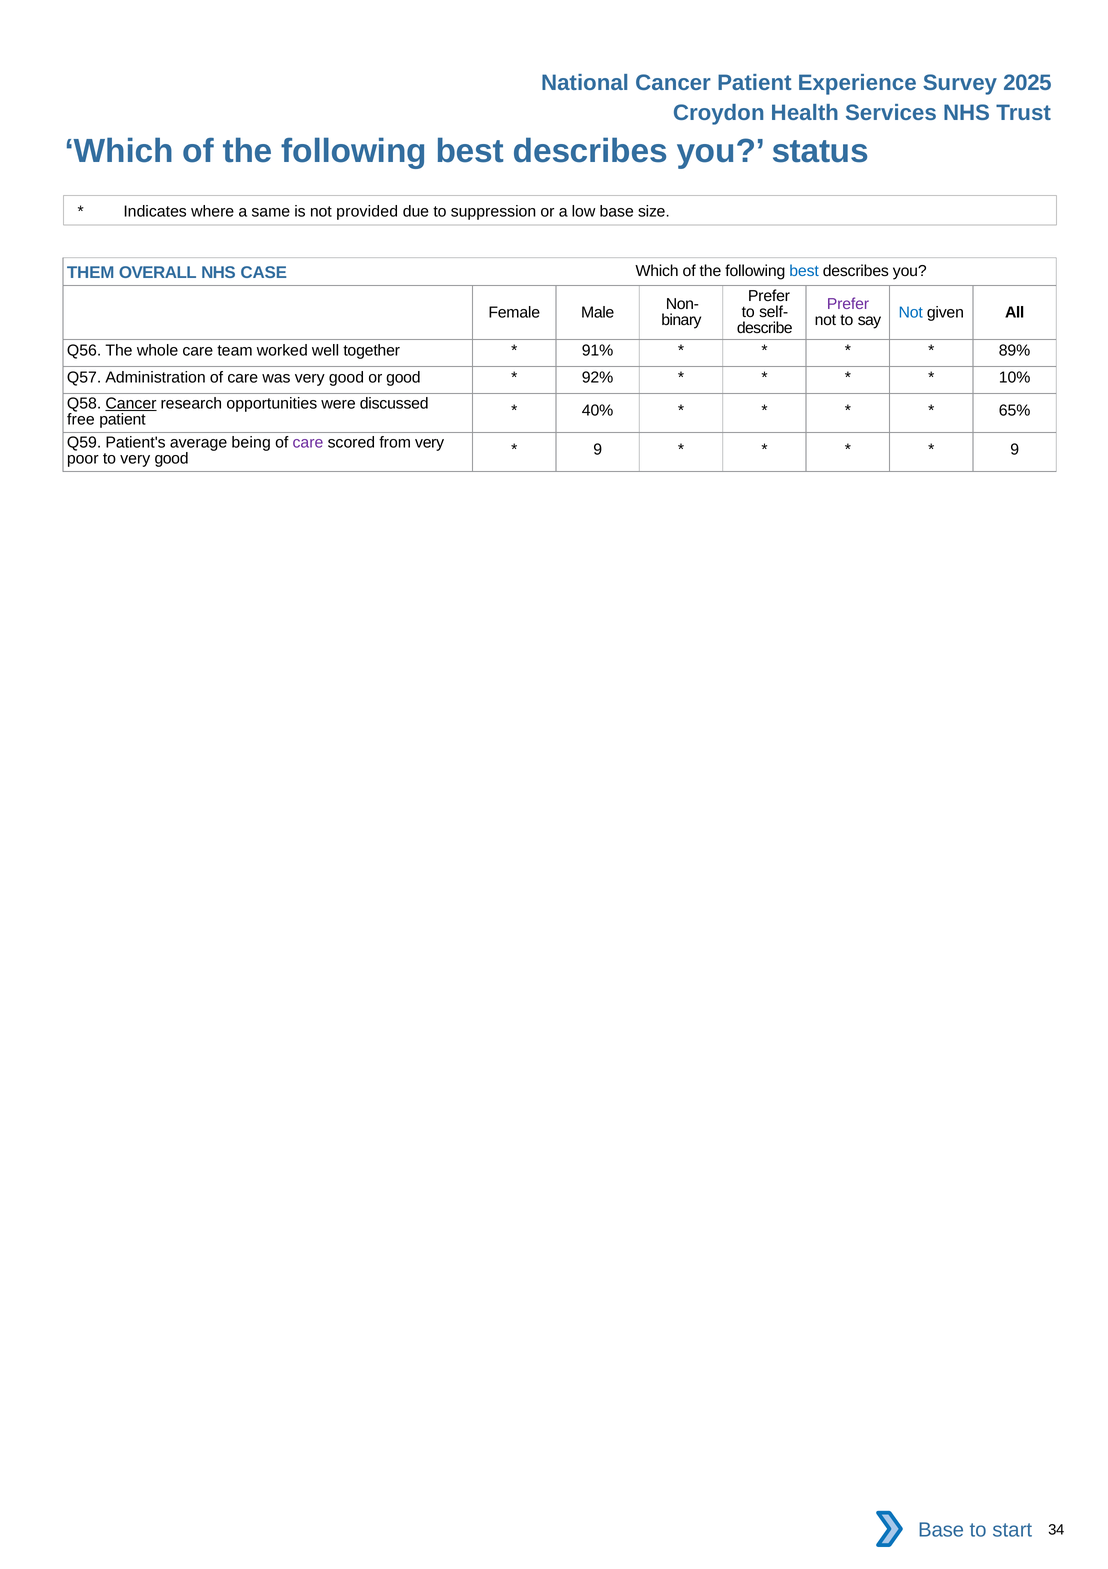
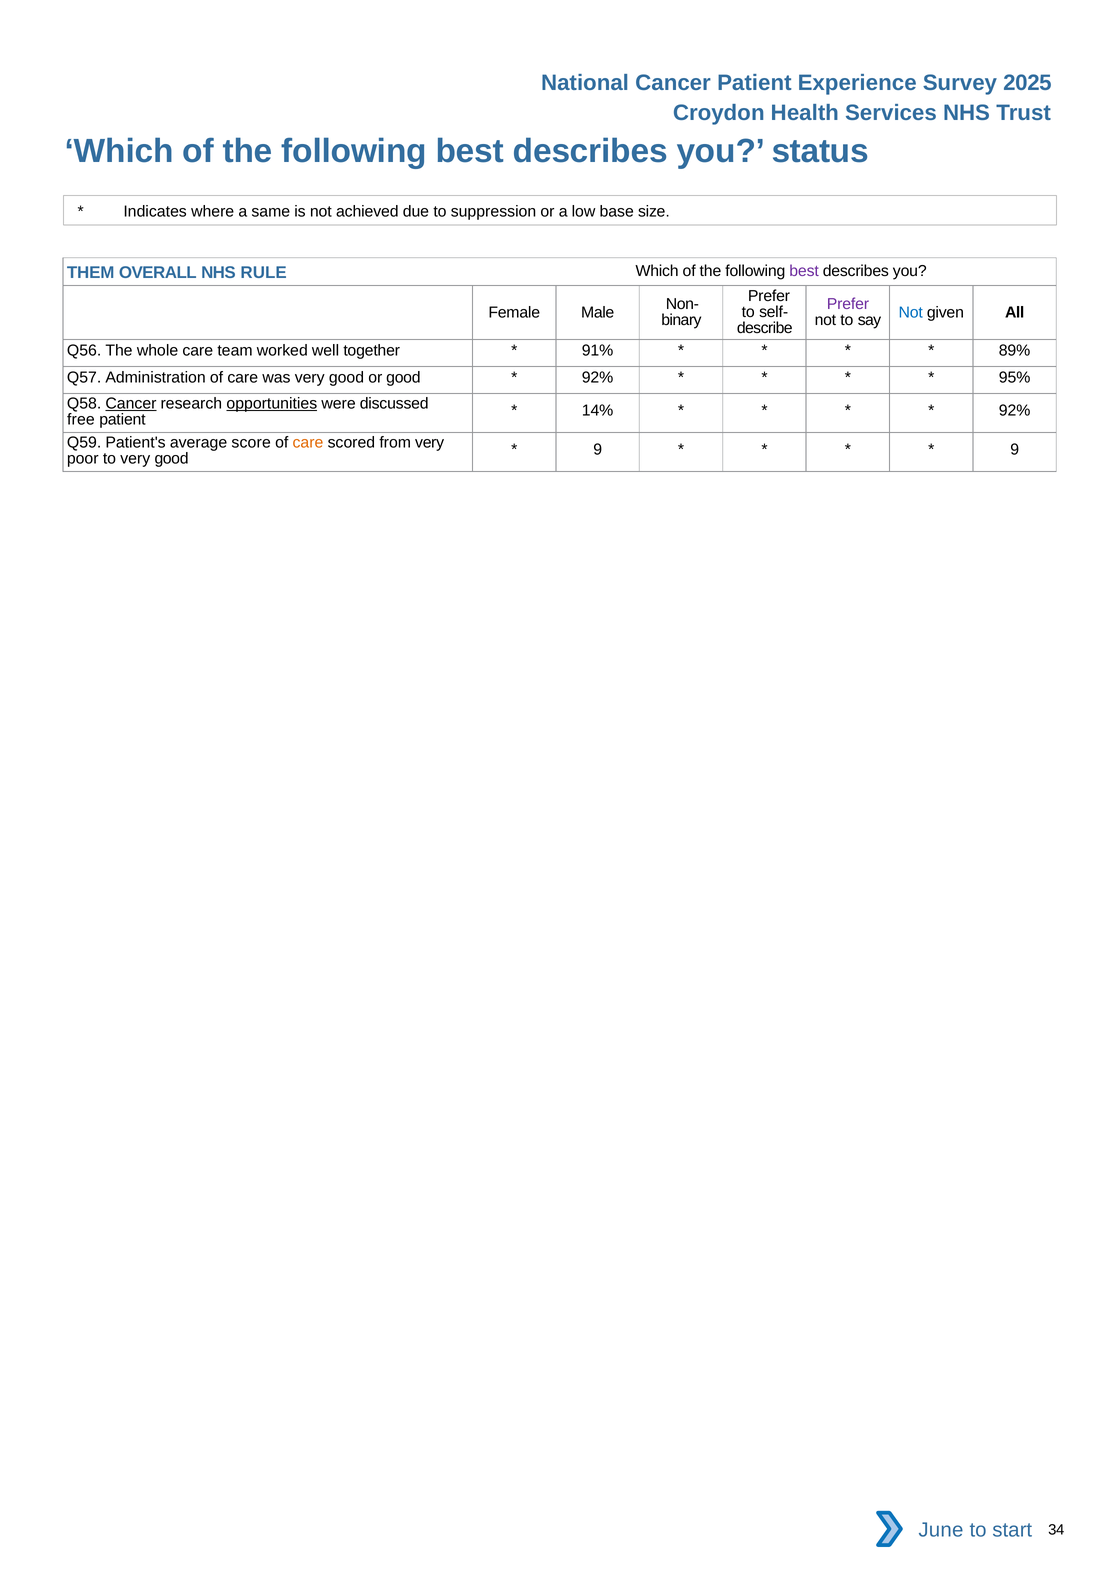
provided: provided -> achieved
CASE: CASE -> RULE
best at (804, 271) colour: blue -> purple
10%: 10% -> 95%
opportunities underline: none -> present
40%: 40% -> 14%
65% at (1015, 410): 65% -> 92%
being: being -> score
care at (308, 442) colour: purple -> orange
Base at (941, 1529): Base -> June
